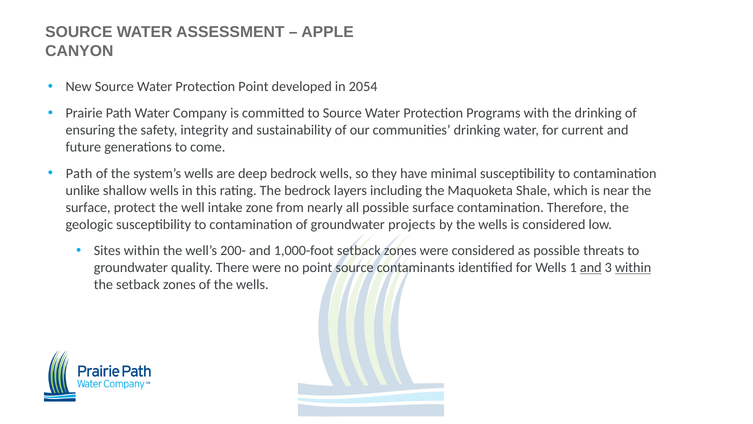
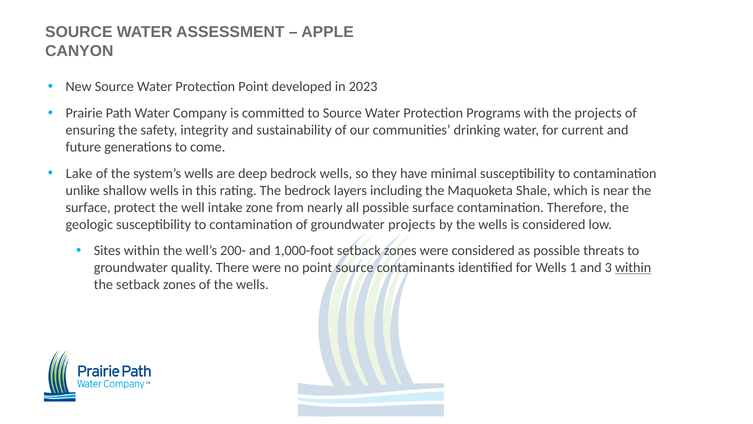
2054: 2054 -> 2023
the drinking: drinking -> projects
Path at (79, 173): Path -> Lake
and at (591, 267) underline: present -> none
